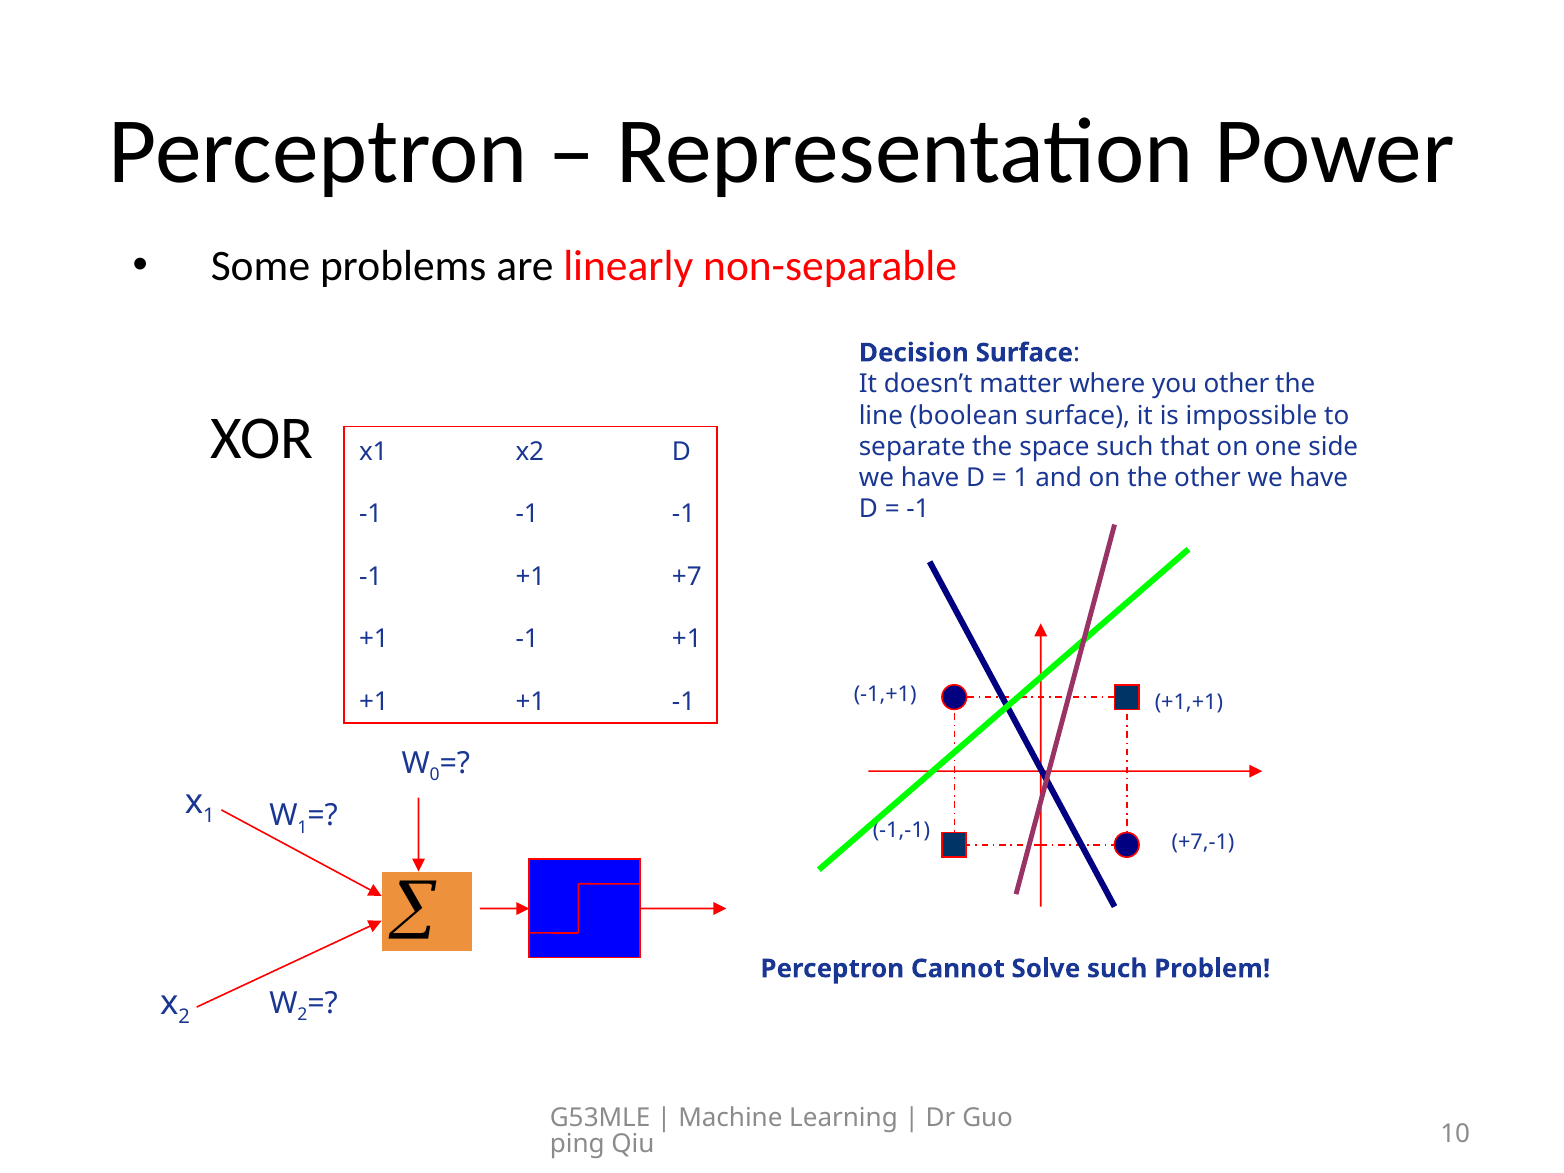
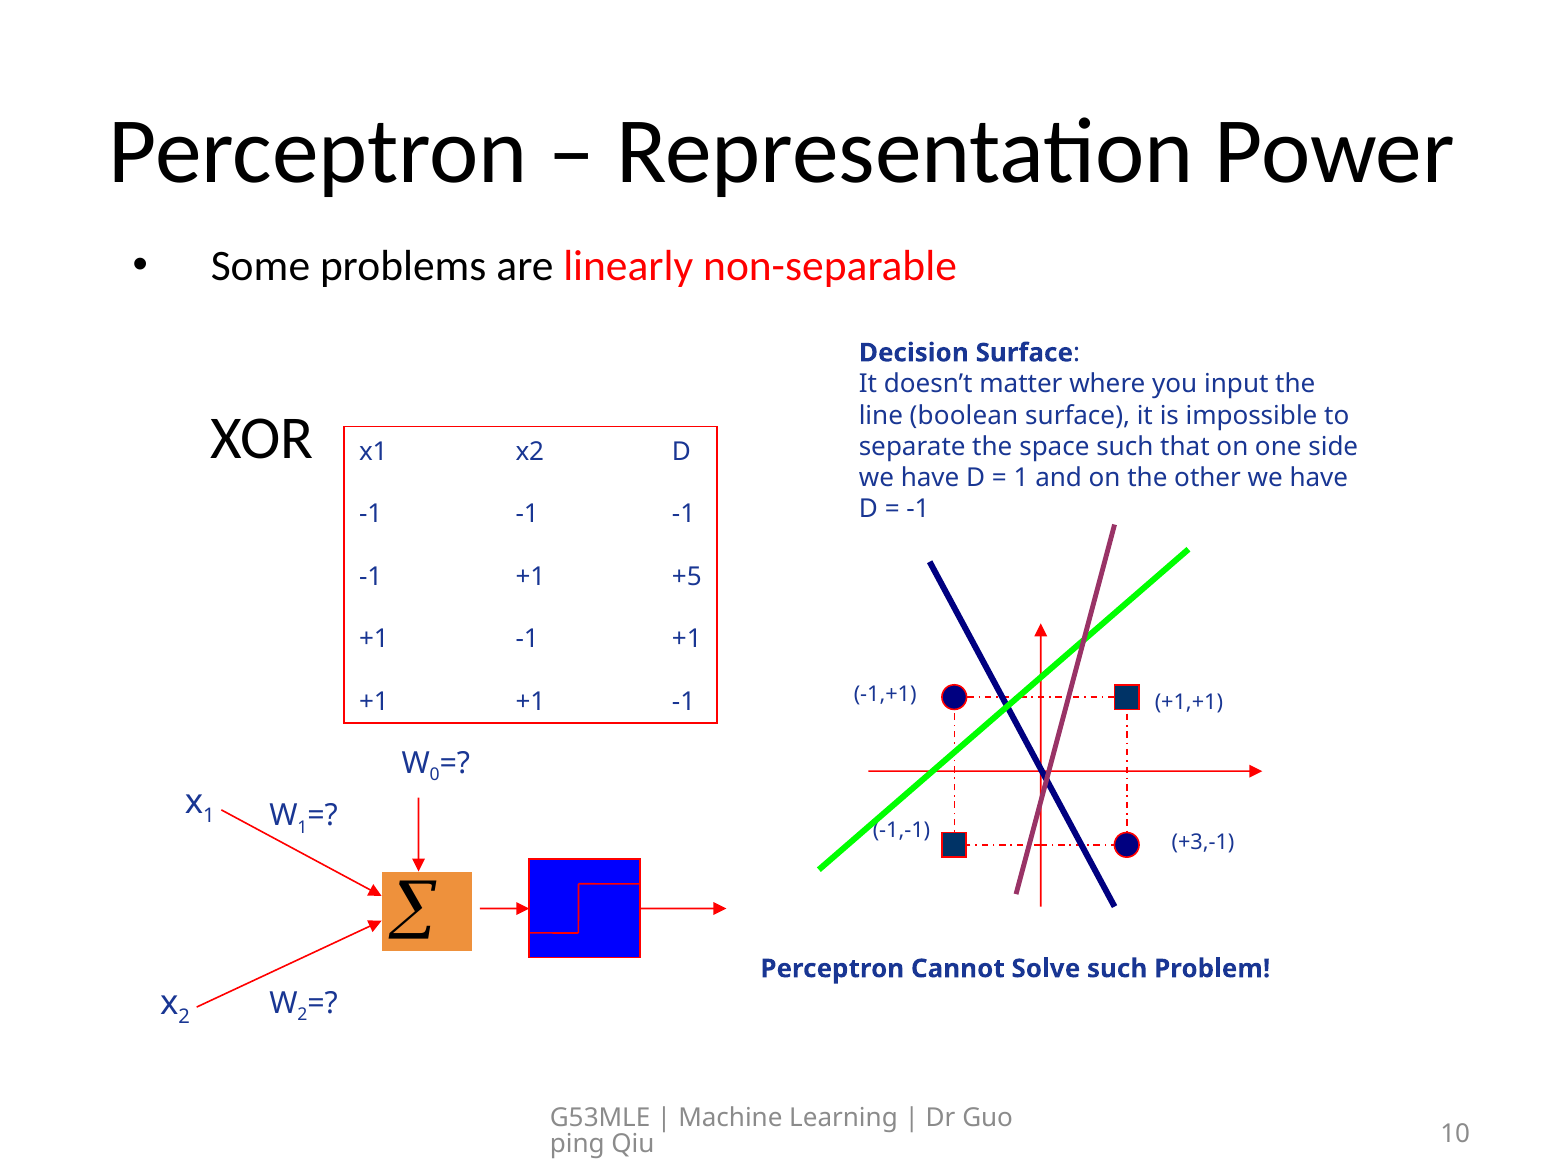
you other: other -> input
+7: +7 -> +5
+7,-1: +7,-1 -> +3,-1
